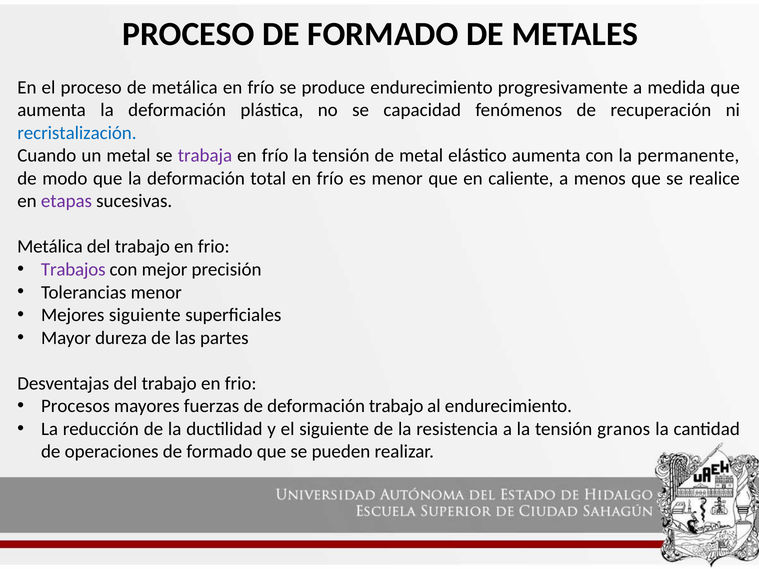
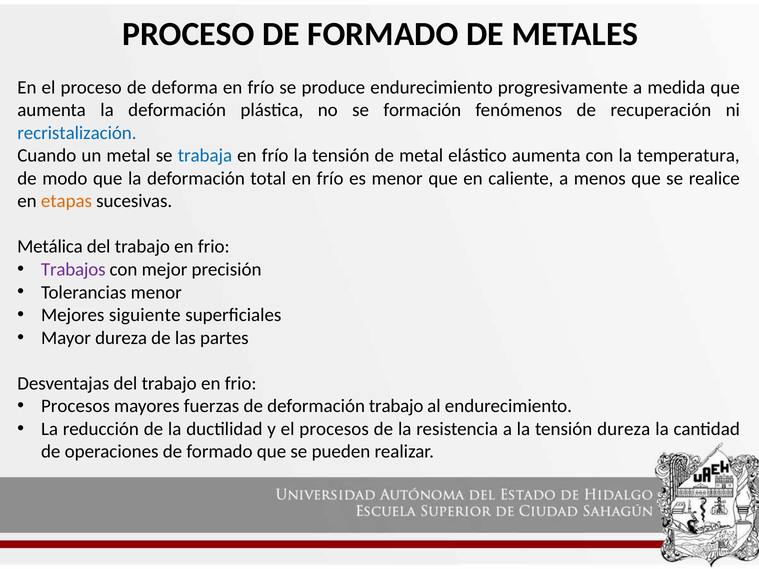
de metálica: metálica -> deforma
capacidad: capacidad -> formación
trabaja colour: purple -> blue
permanente: permanente -> temperatura
etapas colour: purple -> orange
el siguiente: siguiente -> procesos
tensión granos: granos -> dureza
